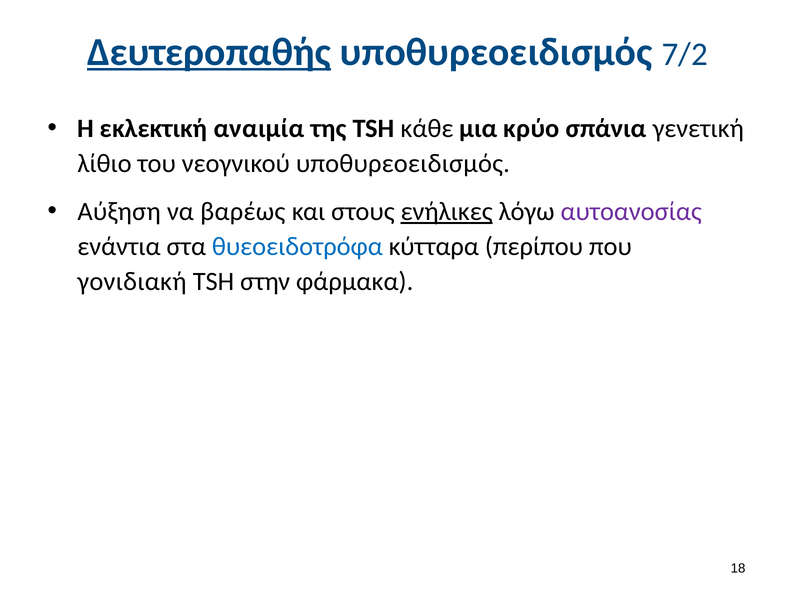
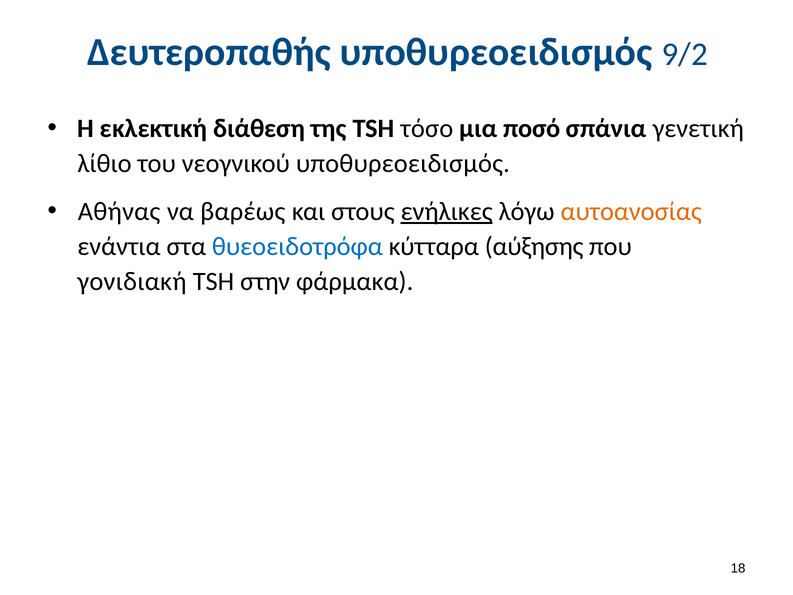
Δευτεροπαθής underline: present -> none
7/2: 7/2 -> 9/2
αναιμία: αναιμία -> διάθεση
κάθε: κάθε -> τόσο
κρύο: κρύο -> ποσό
Αύξηση: Αύξηση -> Αθήνας
αυτοανοσίας colour: purple -> orange
περίπου: περίπου -> αύξησης
